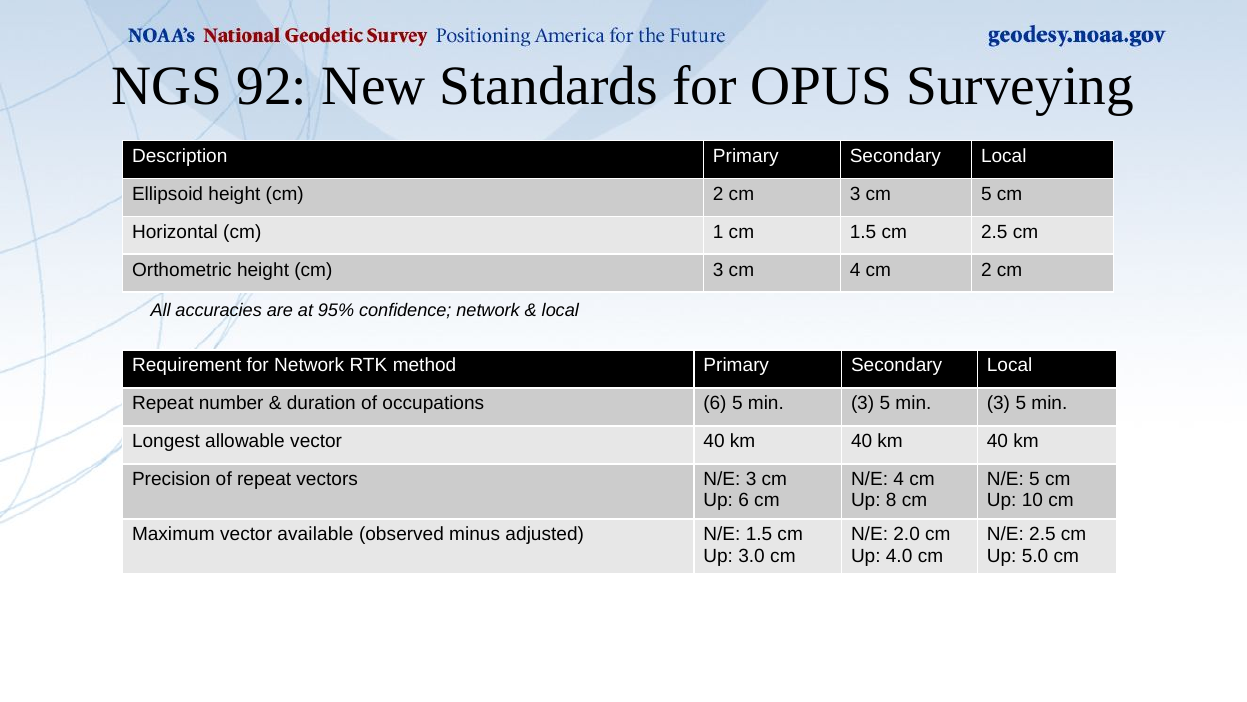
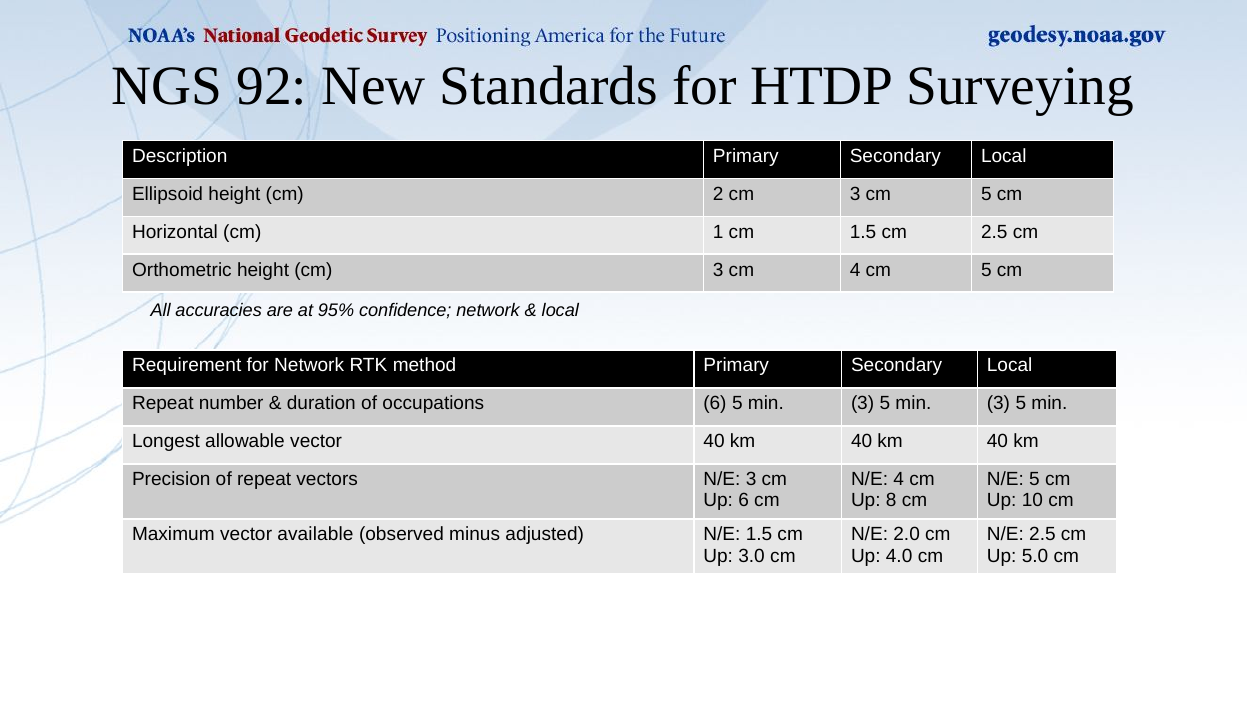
OPUS: OPUS -> HTDP
4 cm 2: 2 -> 5
